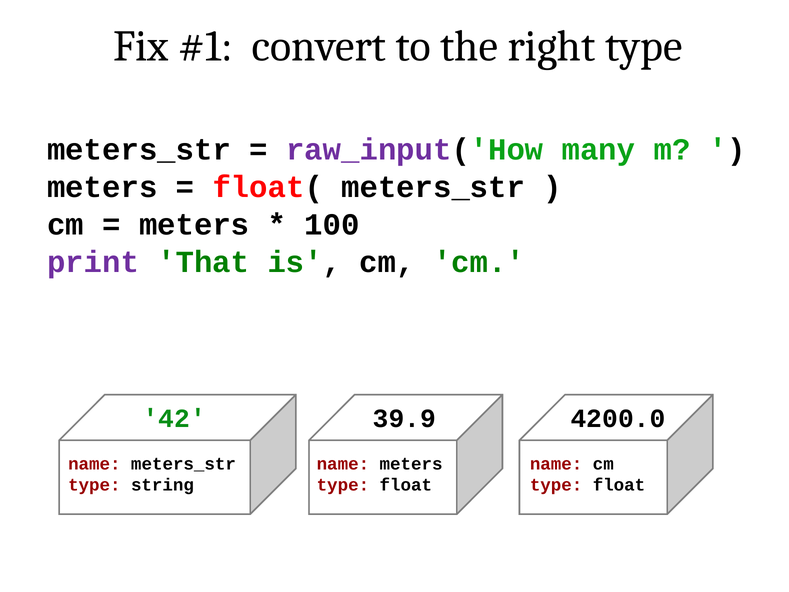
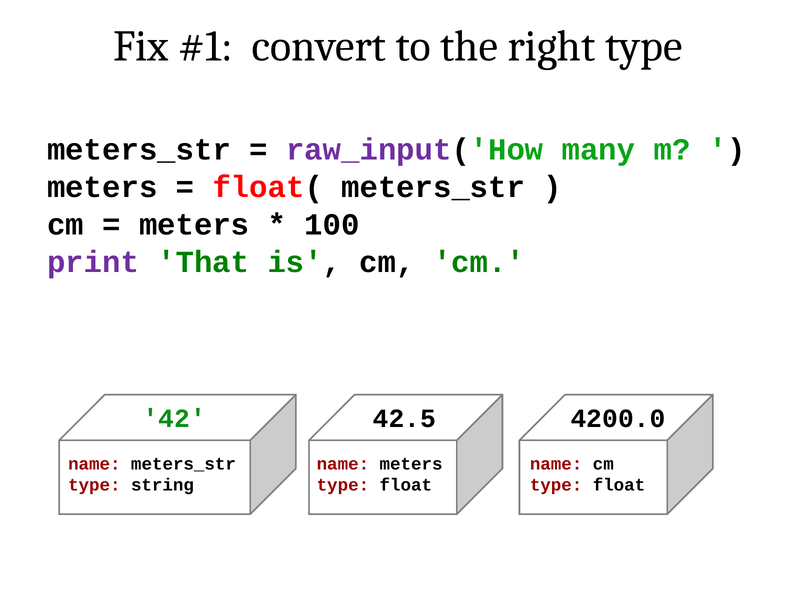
39.9: 39.9 -> 42.5
